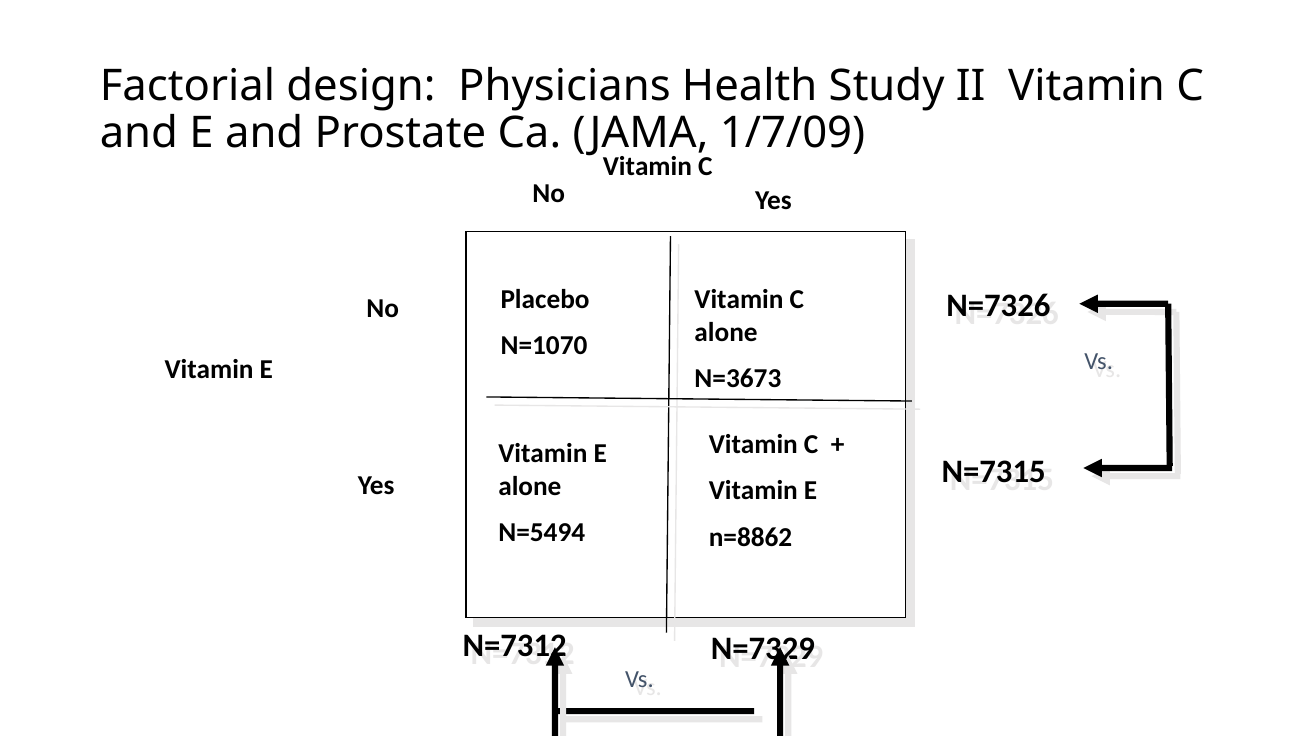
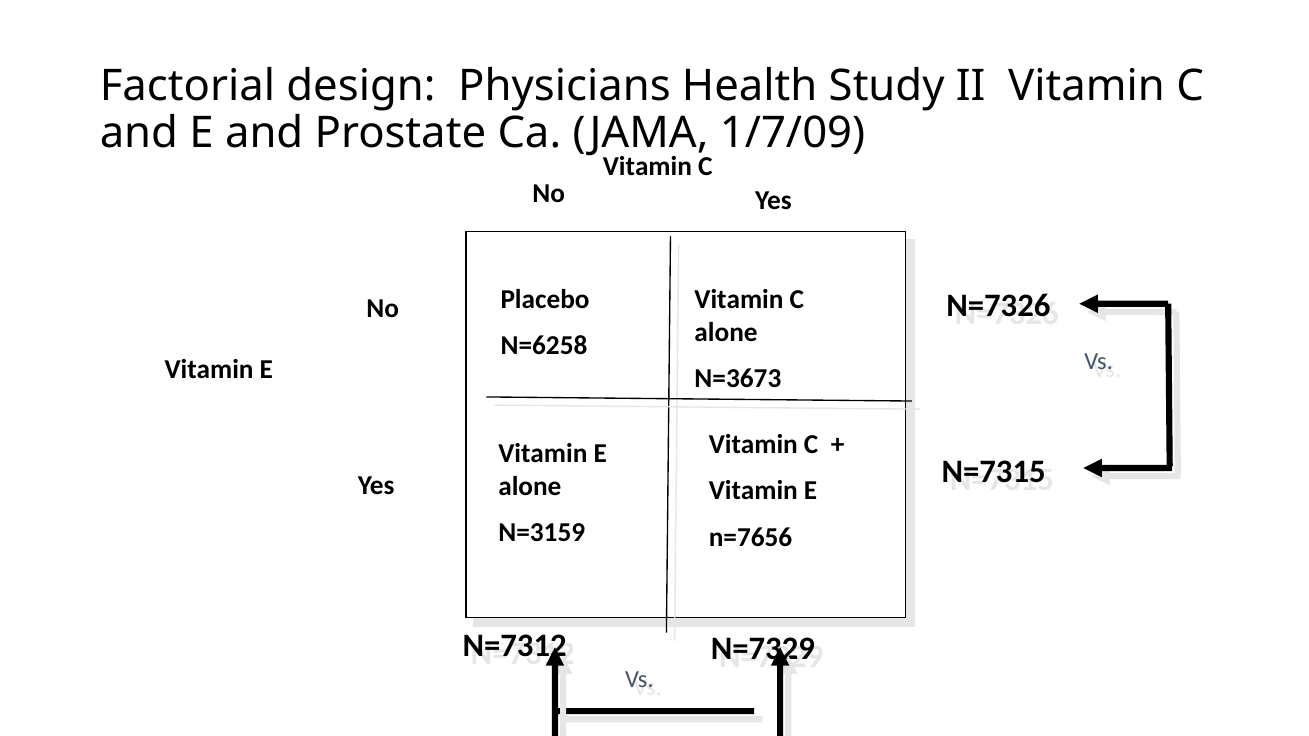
N=1070: N=1070 -> N=6258
N=5494: N=5494 -> N=3159
n=8862: n=8862 -> n=7656
